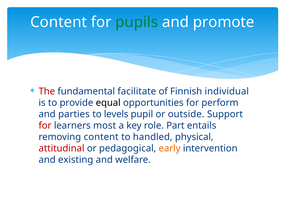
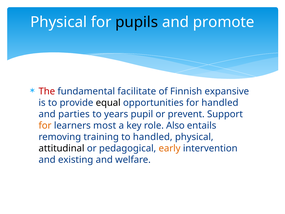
Content at (59, 22): Content -> Physical
pupils colour: green -> black
individual: individual -> expansive
for perform: perform -> handled
levels: levels -> years
outside: outside -> prevent
for at (45, 125) colour: red -> orange
Part: Part -> Also
removing content: content -> training
attitudinal colour: red -> black
